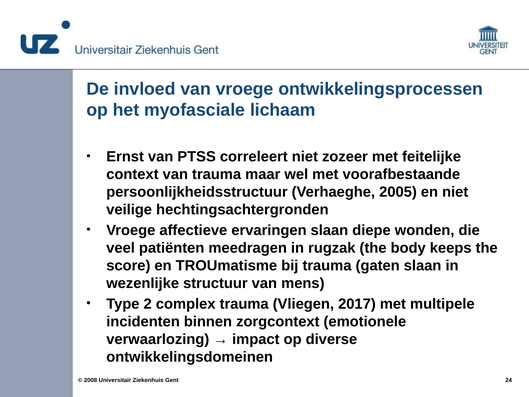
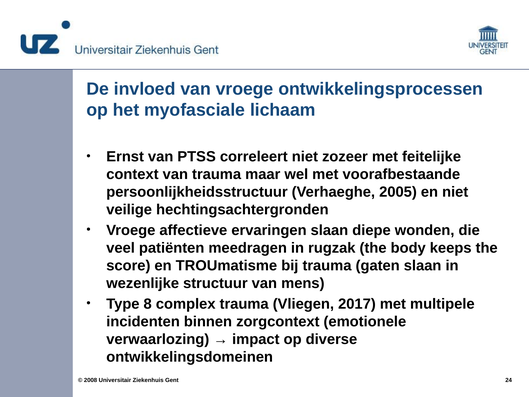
2: 2 -> 8
